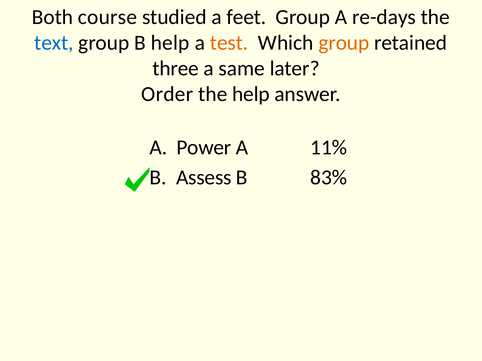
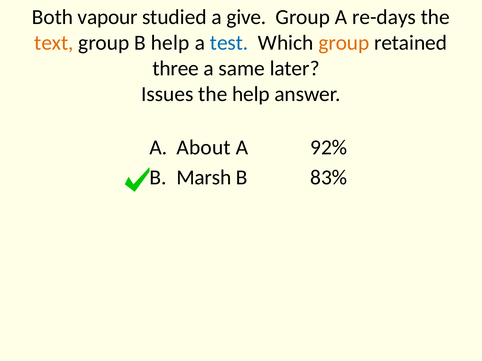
course: course -> vapour
feet: feet -> give
text colour: blue -> orange
test colour: orange -> blue
Order: Order -> Issues
Power: Power -> About
11%: 11% -> 92%
Assess: Assess -> Marsh
